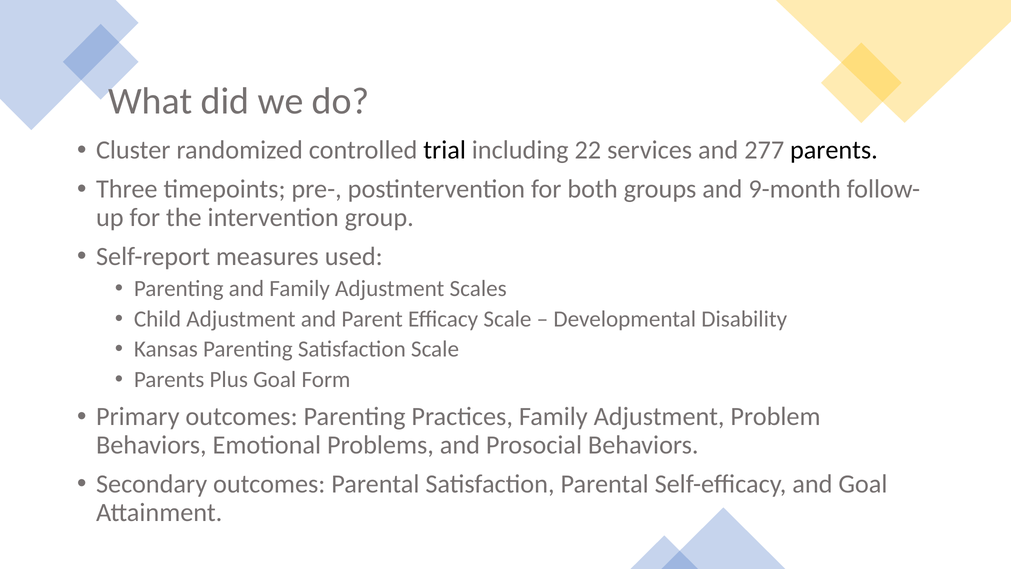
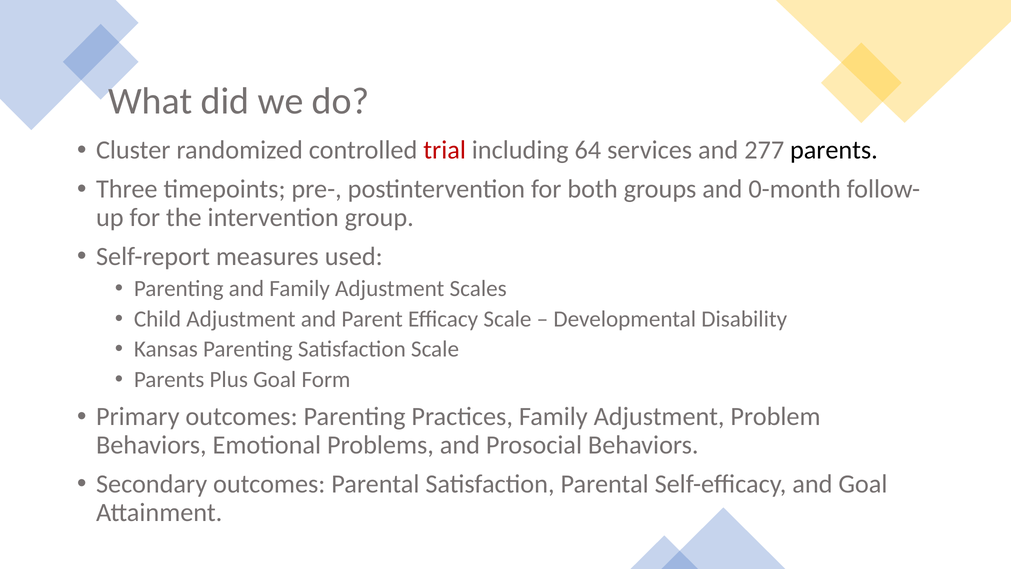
trial colour: black -> red
22: 22 -> 64
9-month: 9-month -> 0-month
